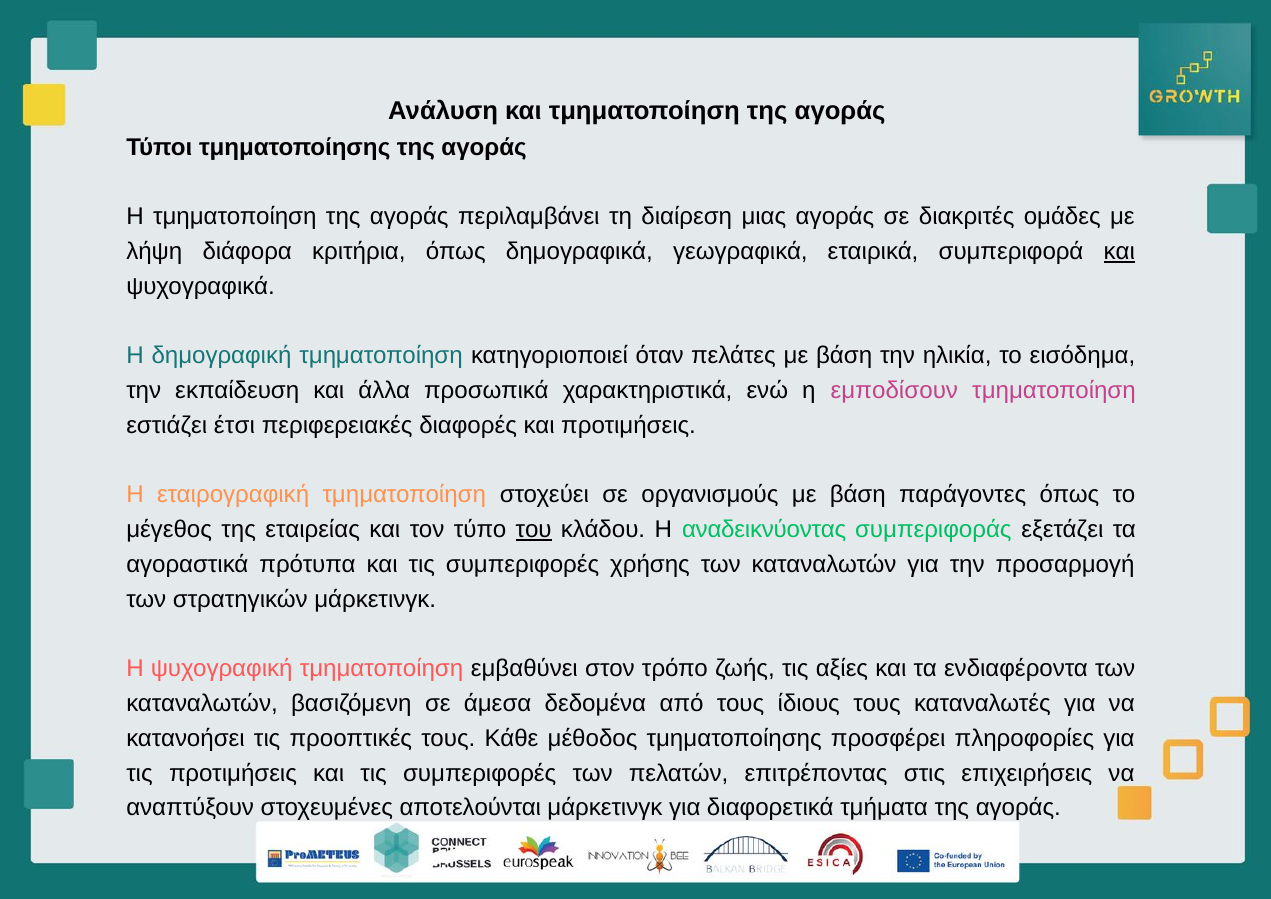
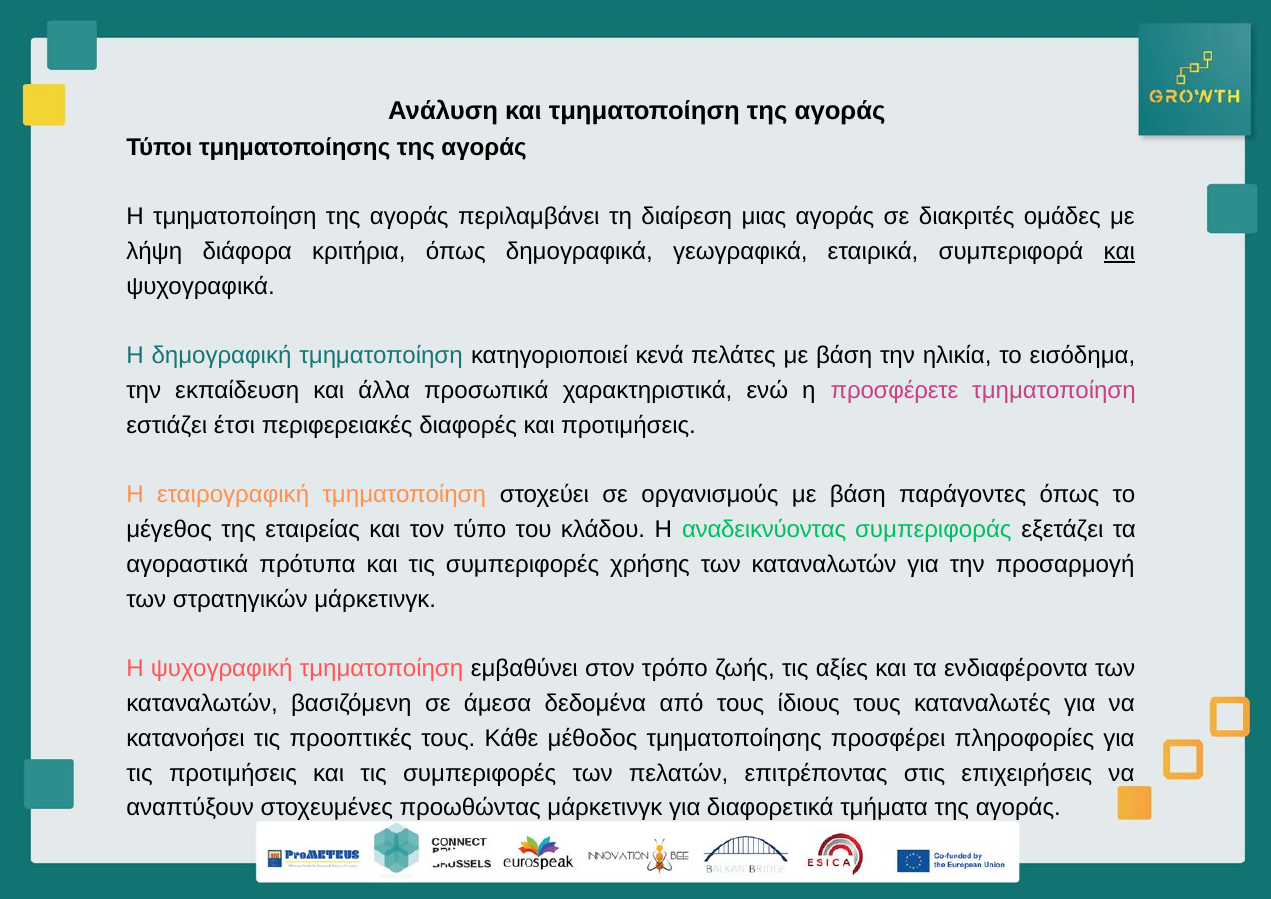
όταν: όταν -> κενά
εμποδίσουν: εμποδίσουν -> προσφέρετε
του underline: present -> none
αποτελούνται: αποτελούνται -> προωθώντας
